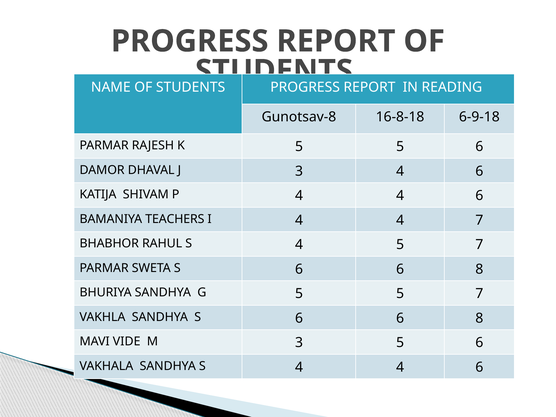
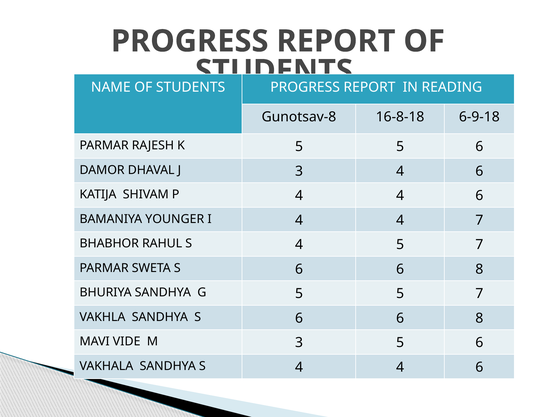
TEACHERS: TEACHERS -> YOUNGER
